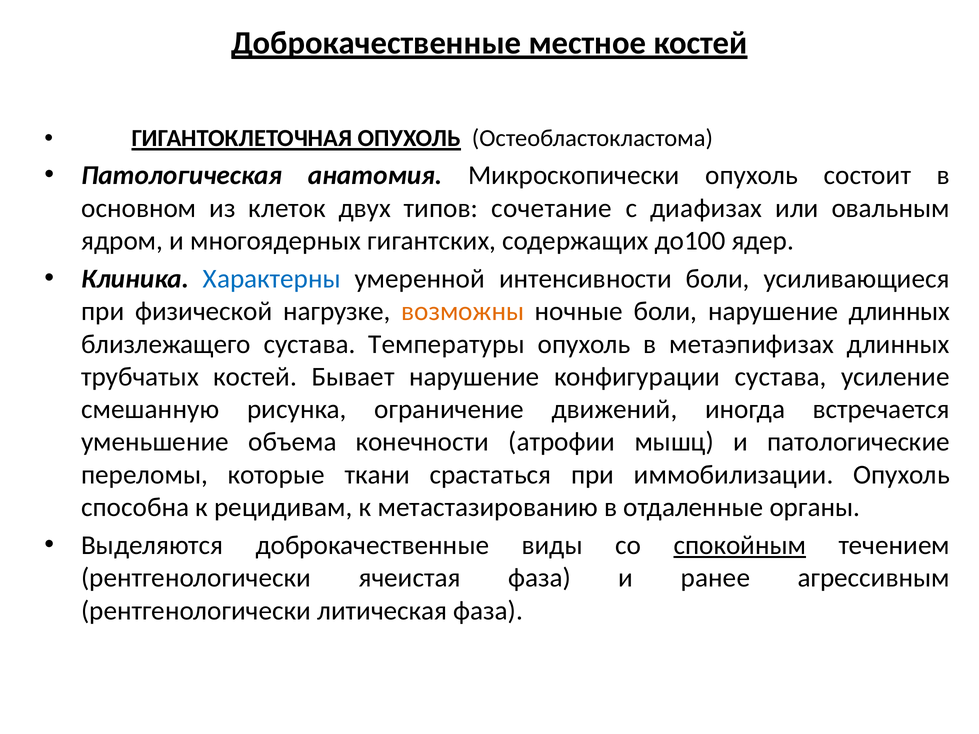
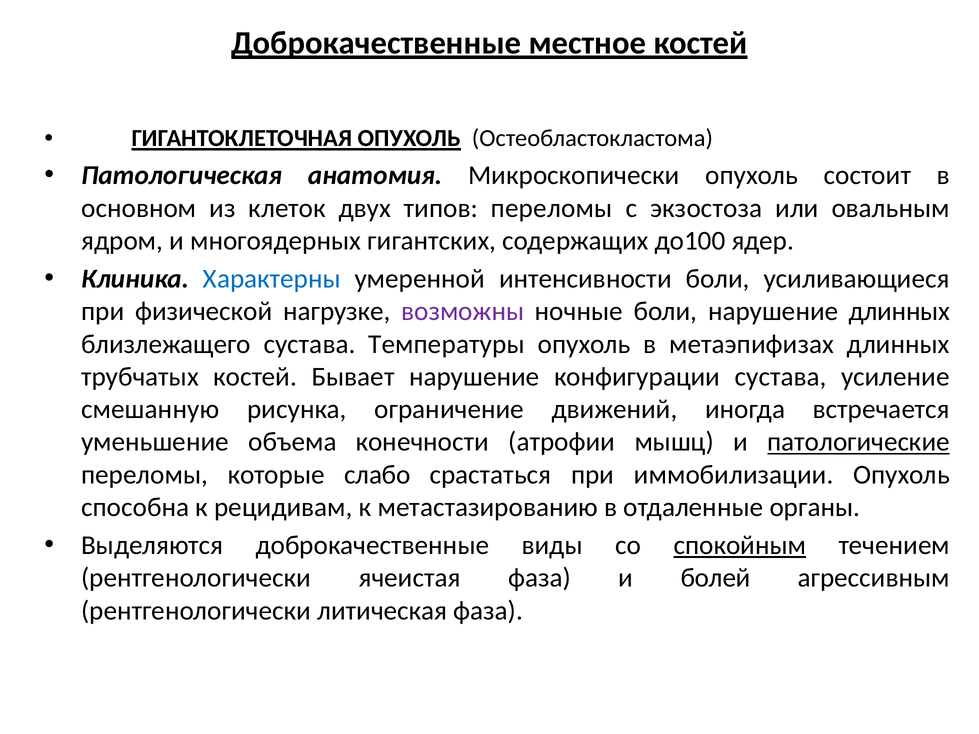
типов сочетание: сочетание -> переломы
диафизах: диафизах -> экзостоза
возможны colour: orange -> purple
патологические underline: none -> present
ткани: ткани -> слабо
ранее: ранее -> болей
